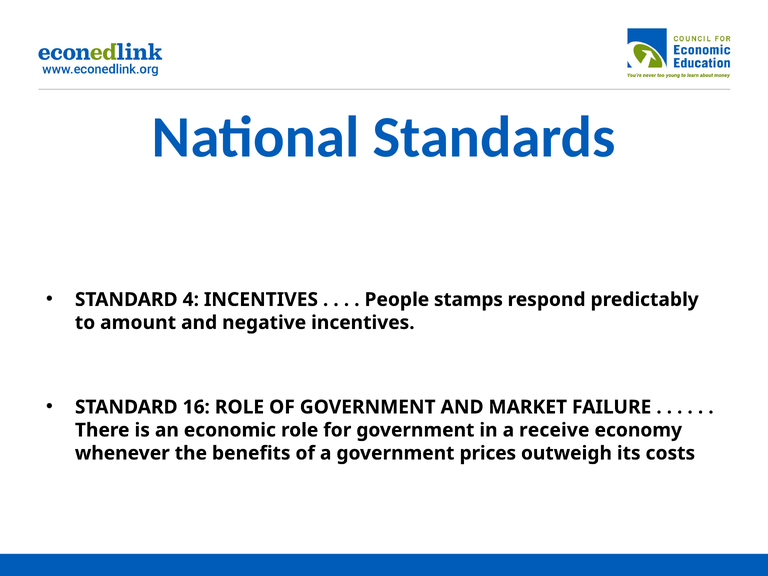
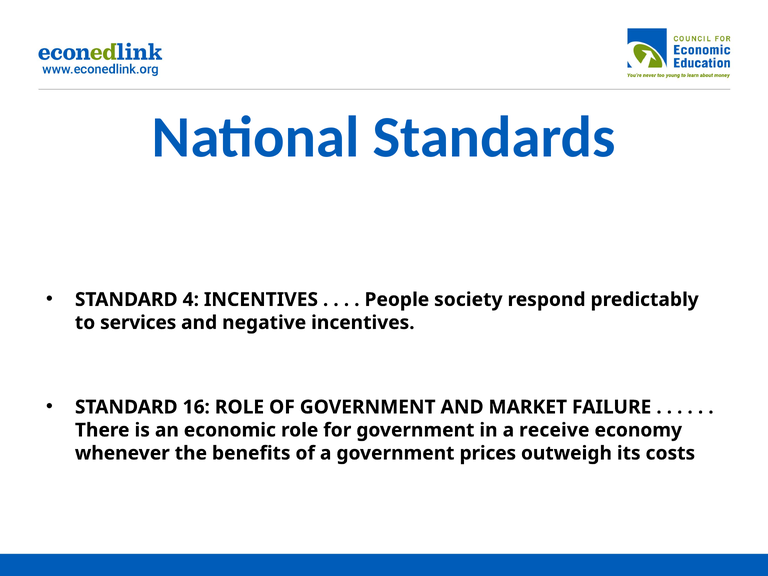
stamps: stamps -> society
amount: amount -> services
